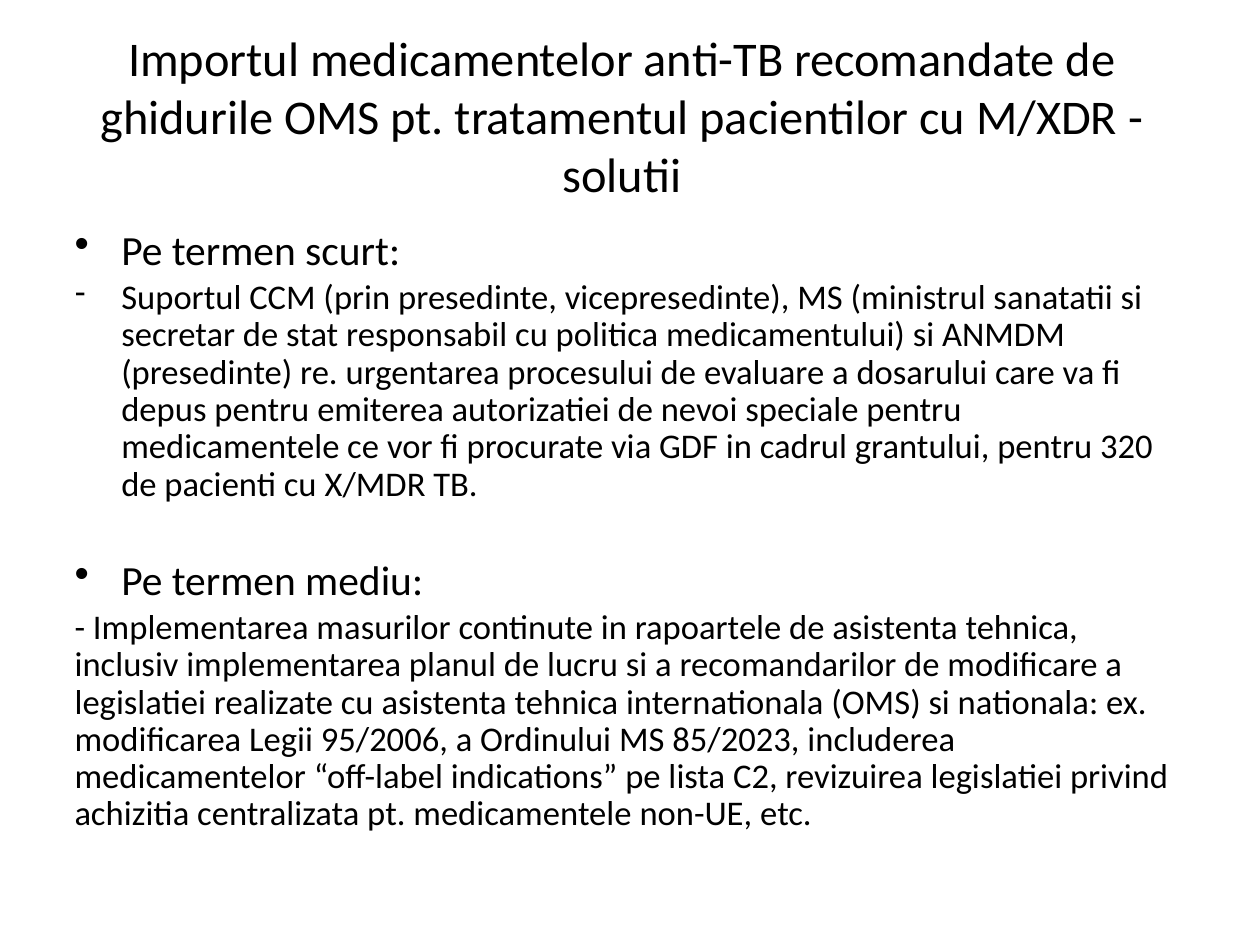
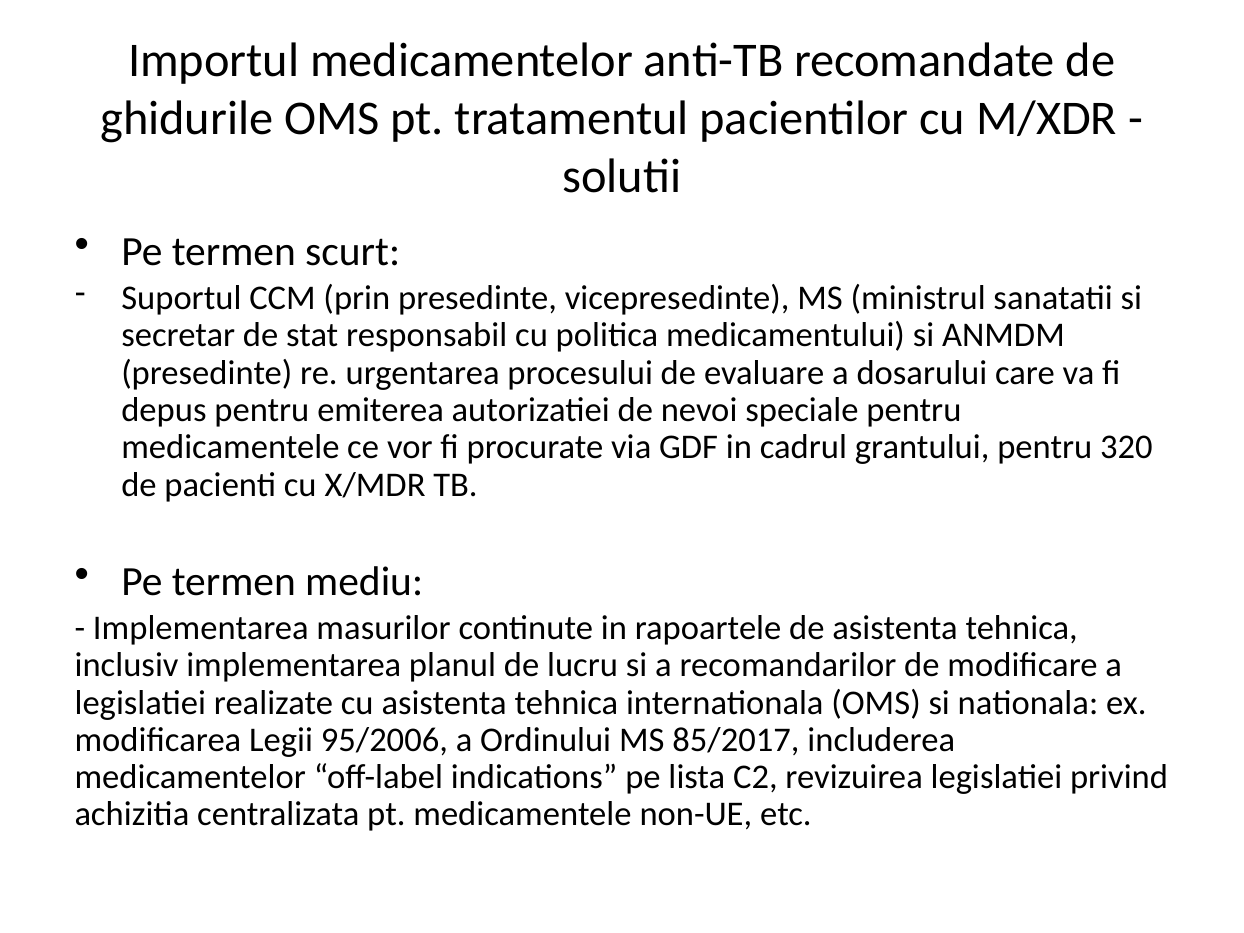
85/2023: 85/2023 -> 85/2017
